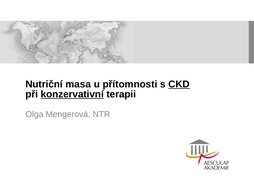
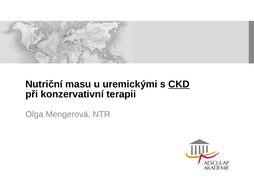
masa: masa -> masu
přítomnosti: přítomnosti -> uremickými
konzervativní underline: present -> none
